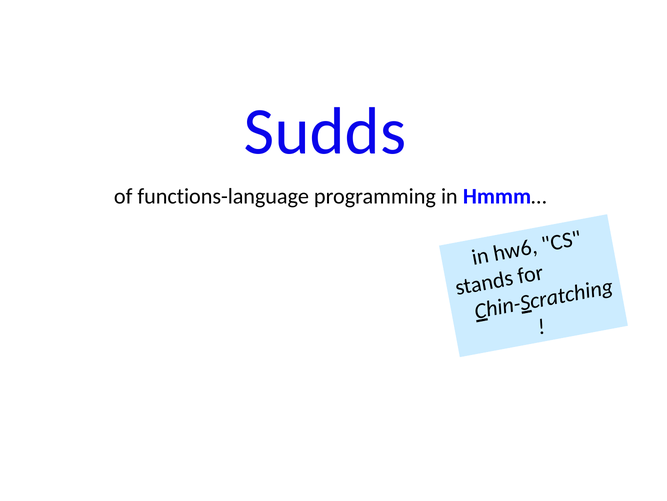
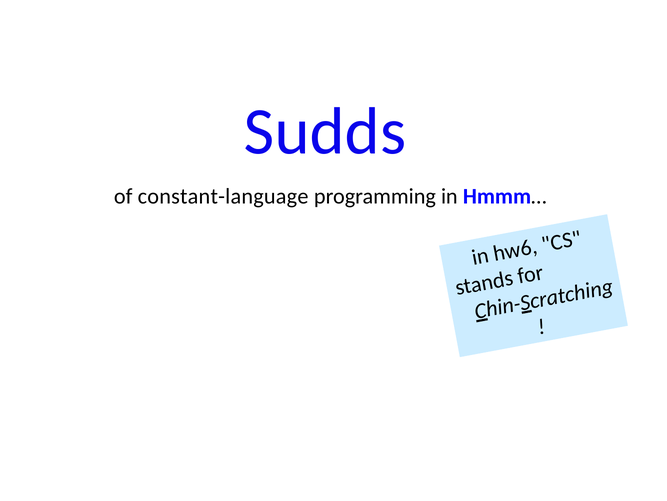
functions-language: functions-language -> constant-language
